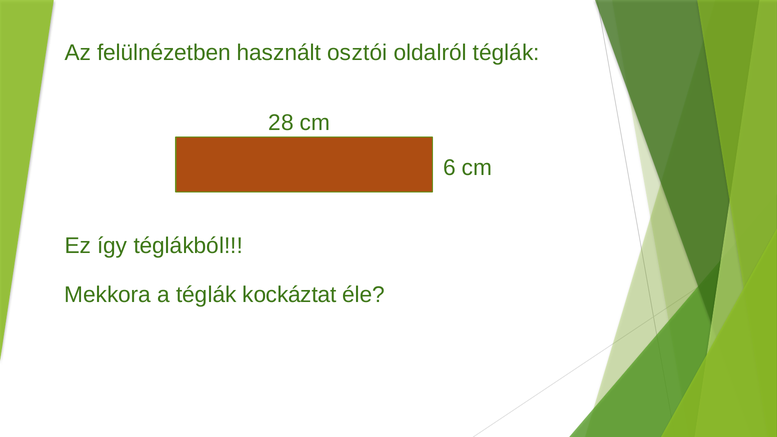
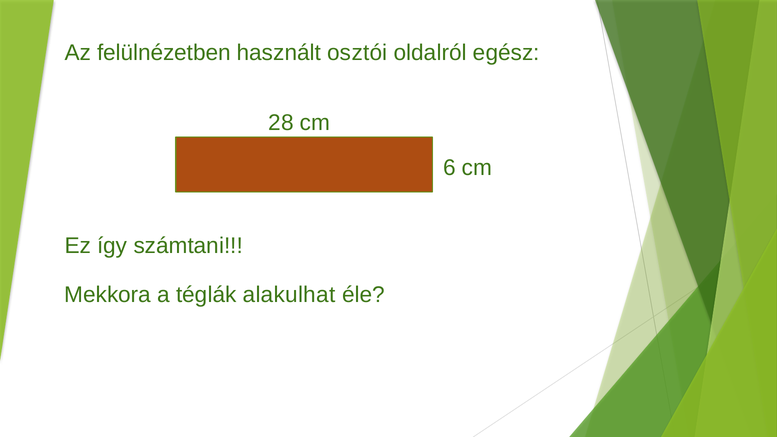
oldalról téglák: téglák -> egész
téglákból: téglákból -> számtani
kockáztat: kockáztat -> alakulhat
